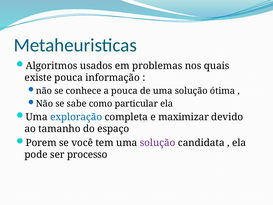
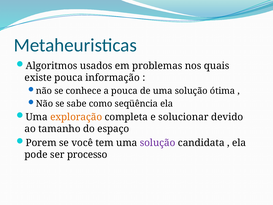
particular: particular -> seqüência
exploração colour: blue -> orange
maximizar: maximizar -> solucionar
